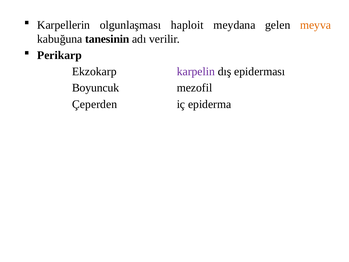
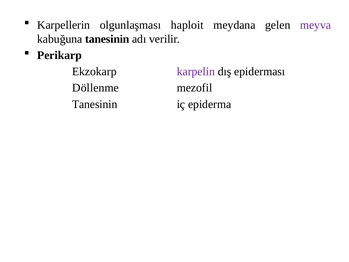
meyva colour: orange -> purple
Boyuncuk: Boyuncuk -> Döllenme
Çeperden at (95, 104): Çeperden -> Tanesinin
